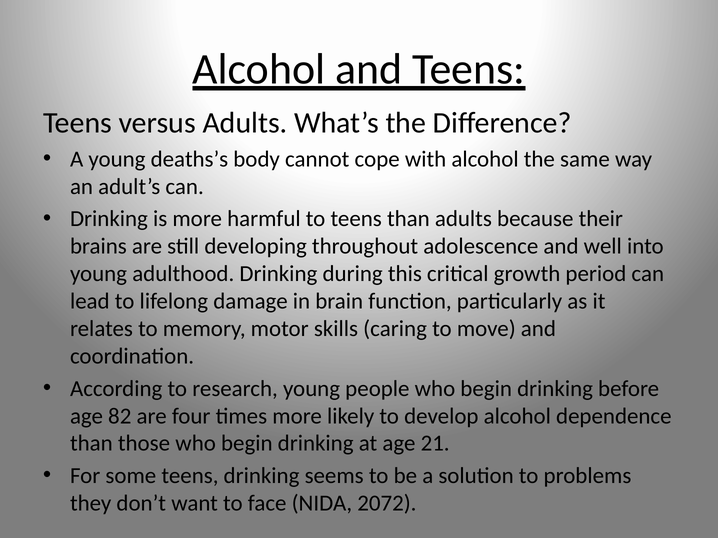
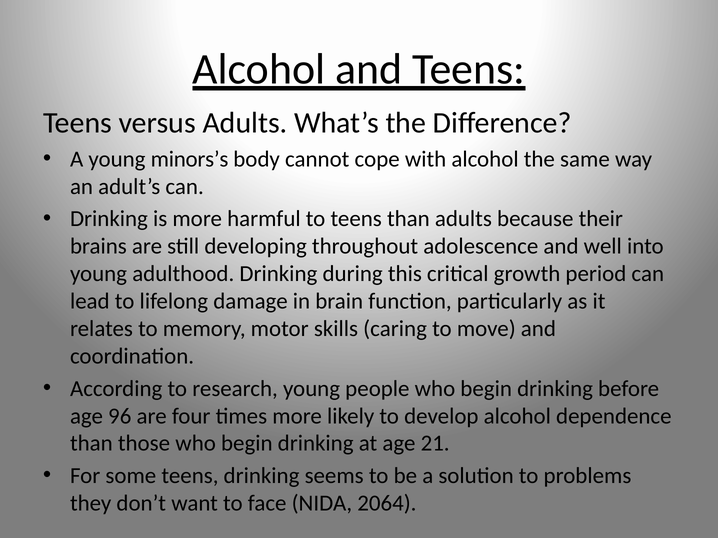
deaths’s: deaths’s -> minors’s
82: 82 -> 96
2072: 2072 -> 2064
